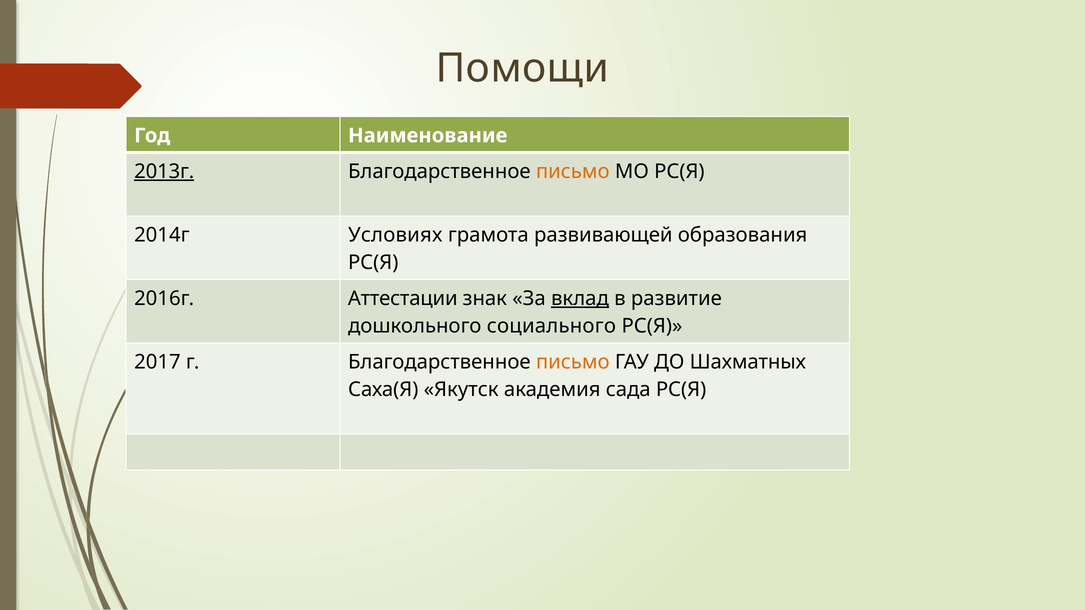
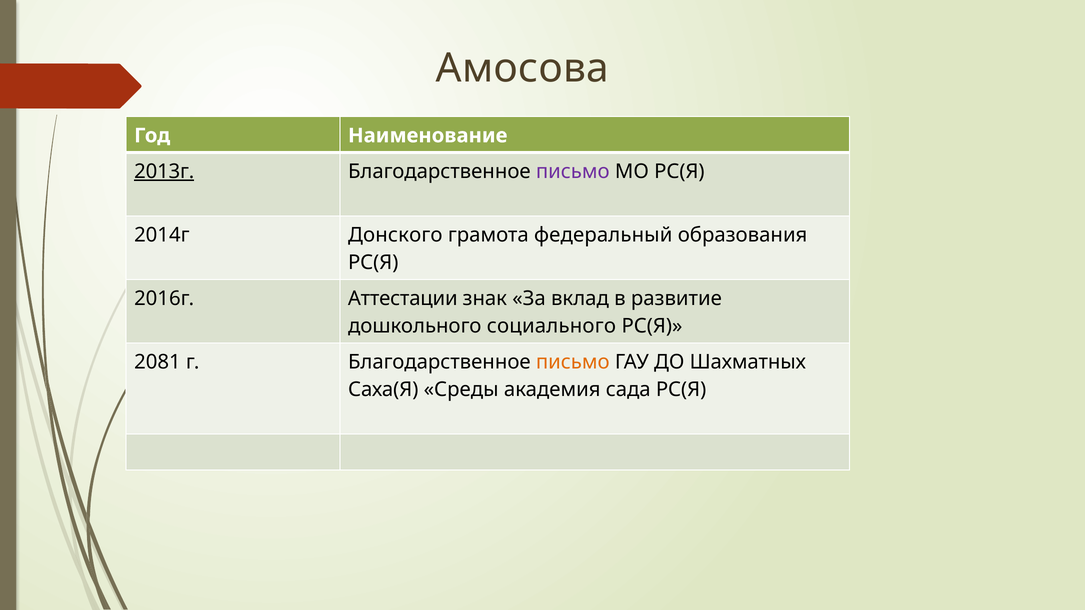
Помощи: Помощи -> Амосова
письмо at (573, 172) colour: orange -> purple
Условиях: Условиях -> Донского
развивающей: развивающей -> федеральный
вклад underline: present -> none
2017: 2017 -> 2081
Якутск: Якутск -> Среды
